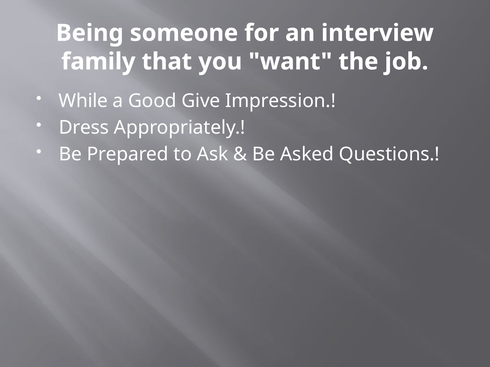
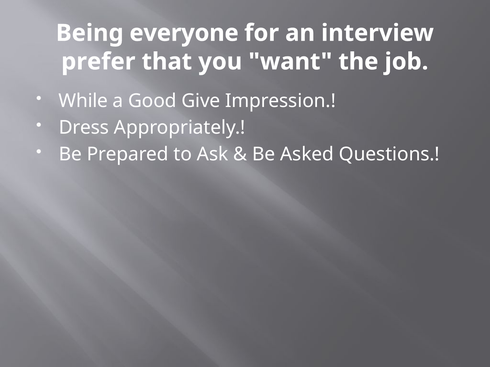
someone: someone -> everyone
family: family -> prefer
